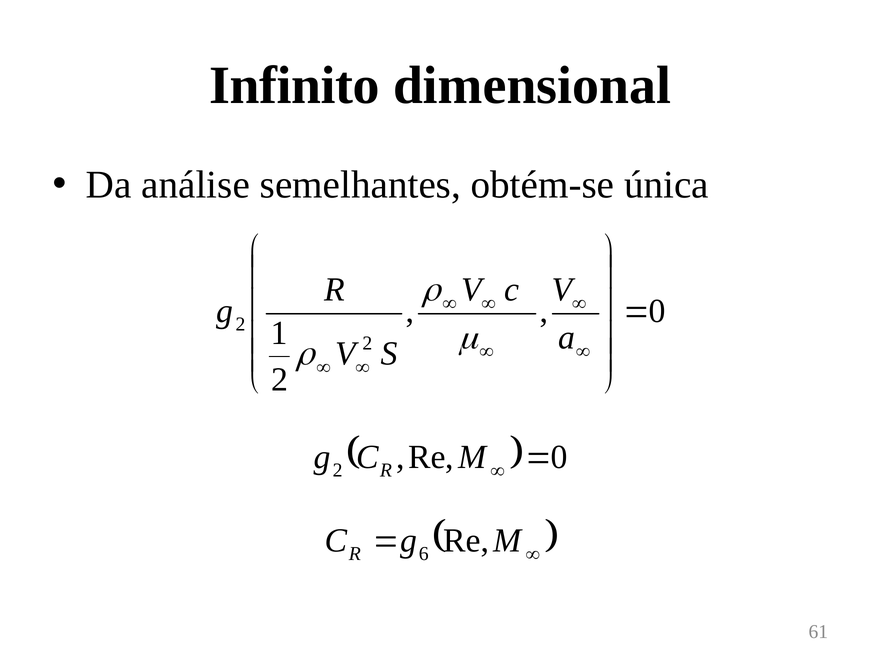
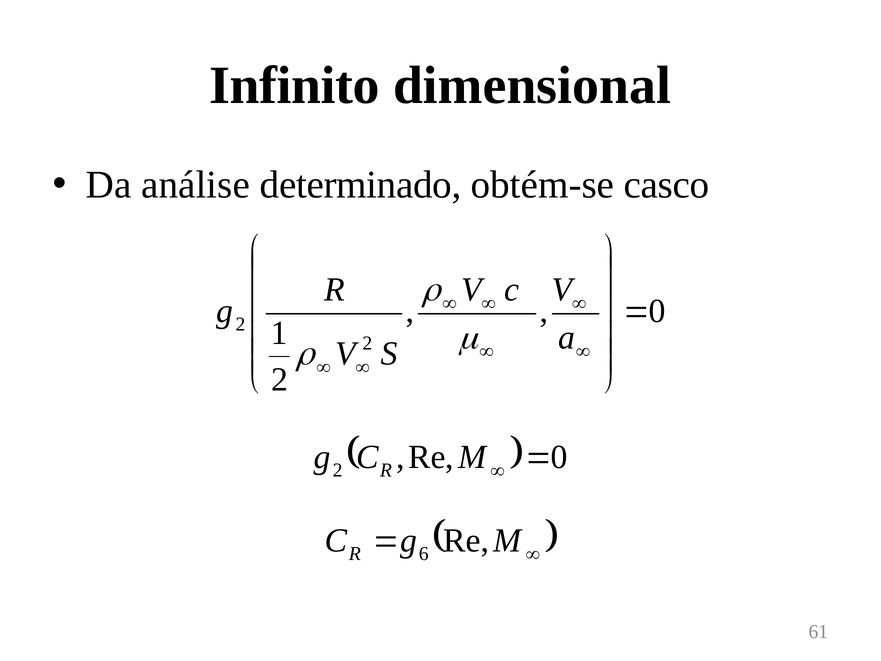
semelhantes: semelhantes -> determinado
única: única -> casco
